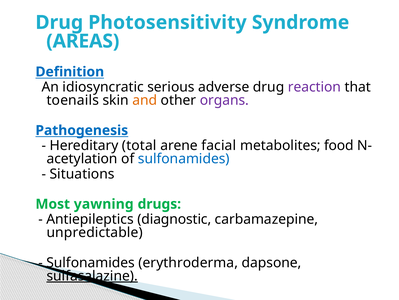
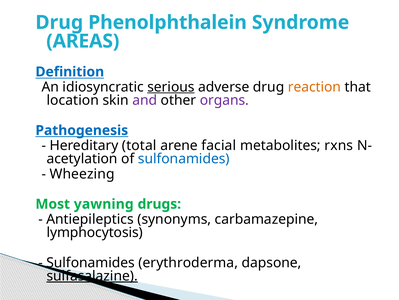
Photosensitivity: Photosensitivity -> Phenolphthalein
serious underline: none -> present
reaction colour: purple -> orange
toenails: toenails -> location
and colour: orange -> purple
food: food -> rxns
Situations: Situations -> Wheezing
diagnostic: diagnostic -> synonyms
unpredictable: unpredictable -> lymphocytosis
